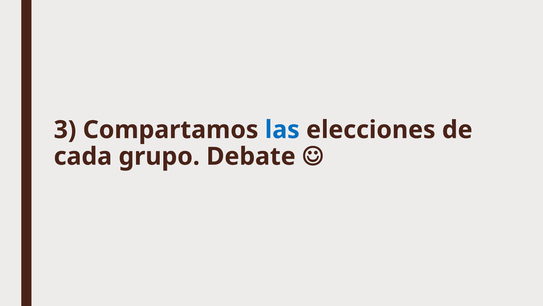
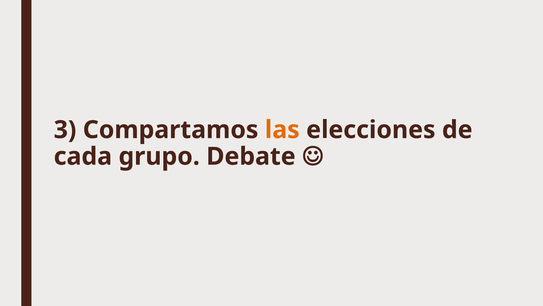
las colour: blue -> orange
